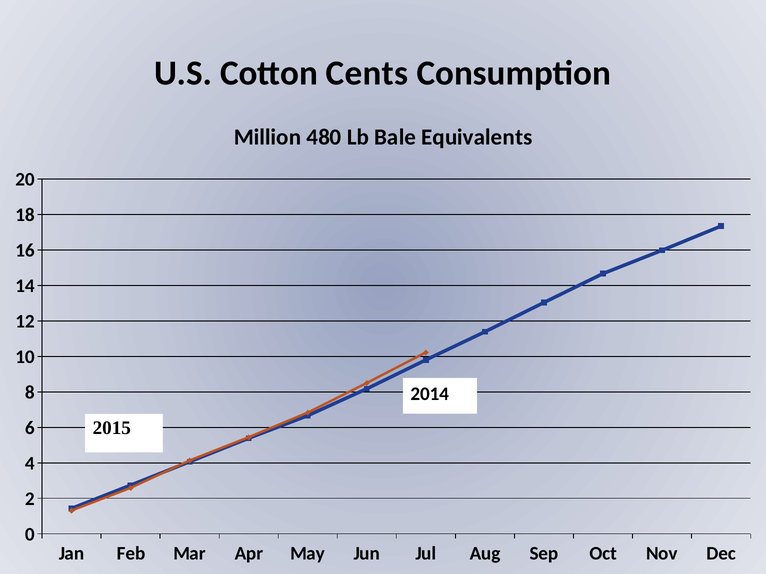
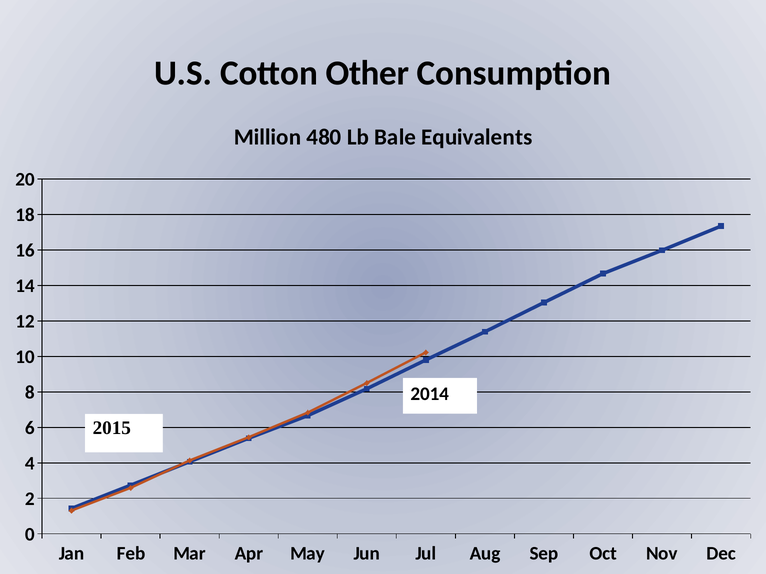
Cents: Cents -> Other
